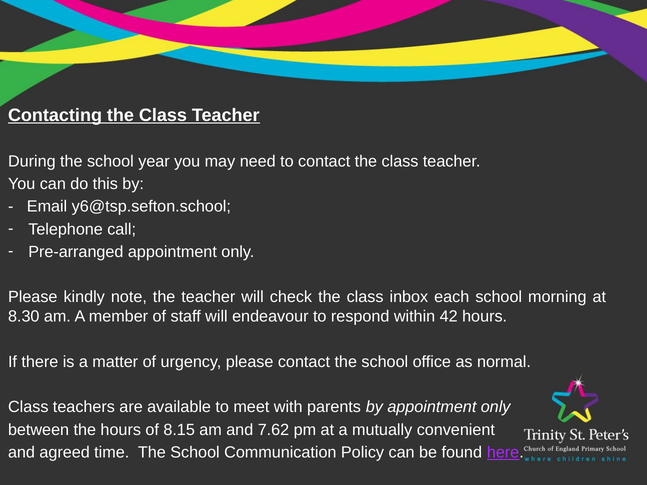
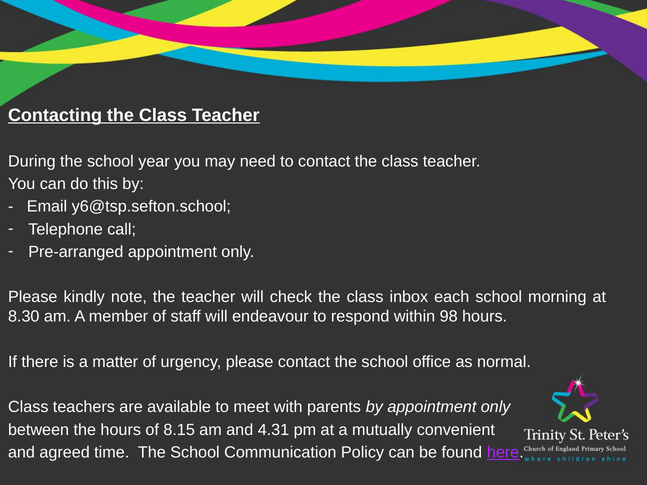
42: 42 -> 98
7.62: 7.62 -> 4.31
